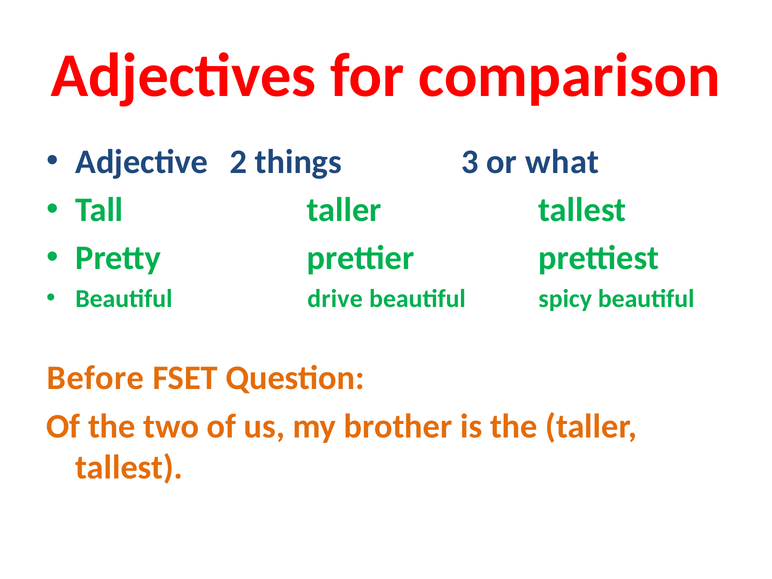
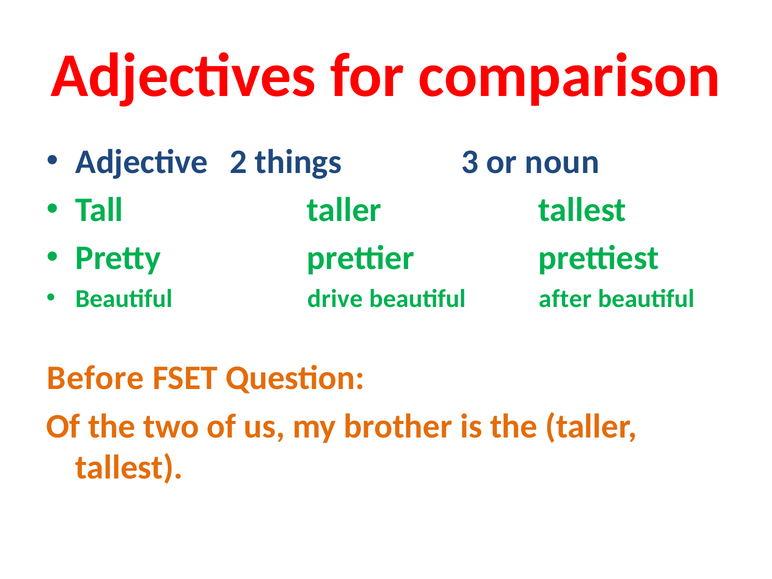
what: what -> noun
spicy: spicy -> after
